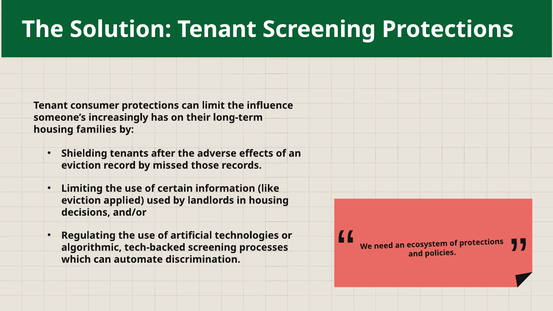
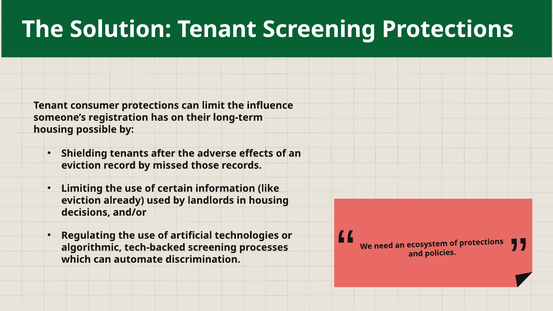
increasingly: increasingly -> registration
families: families -> possible
applied: applied -> already
